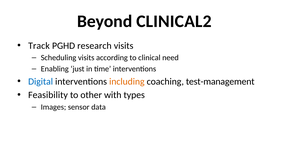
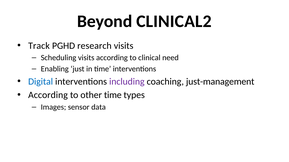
including colour: orange -> purple
test-management: test-management -> just-management
Feasibility at (48, 95): Feasibility -> According
other with: with -> time
